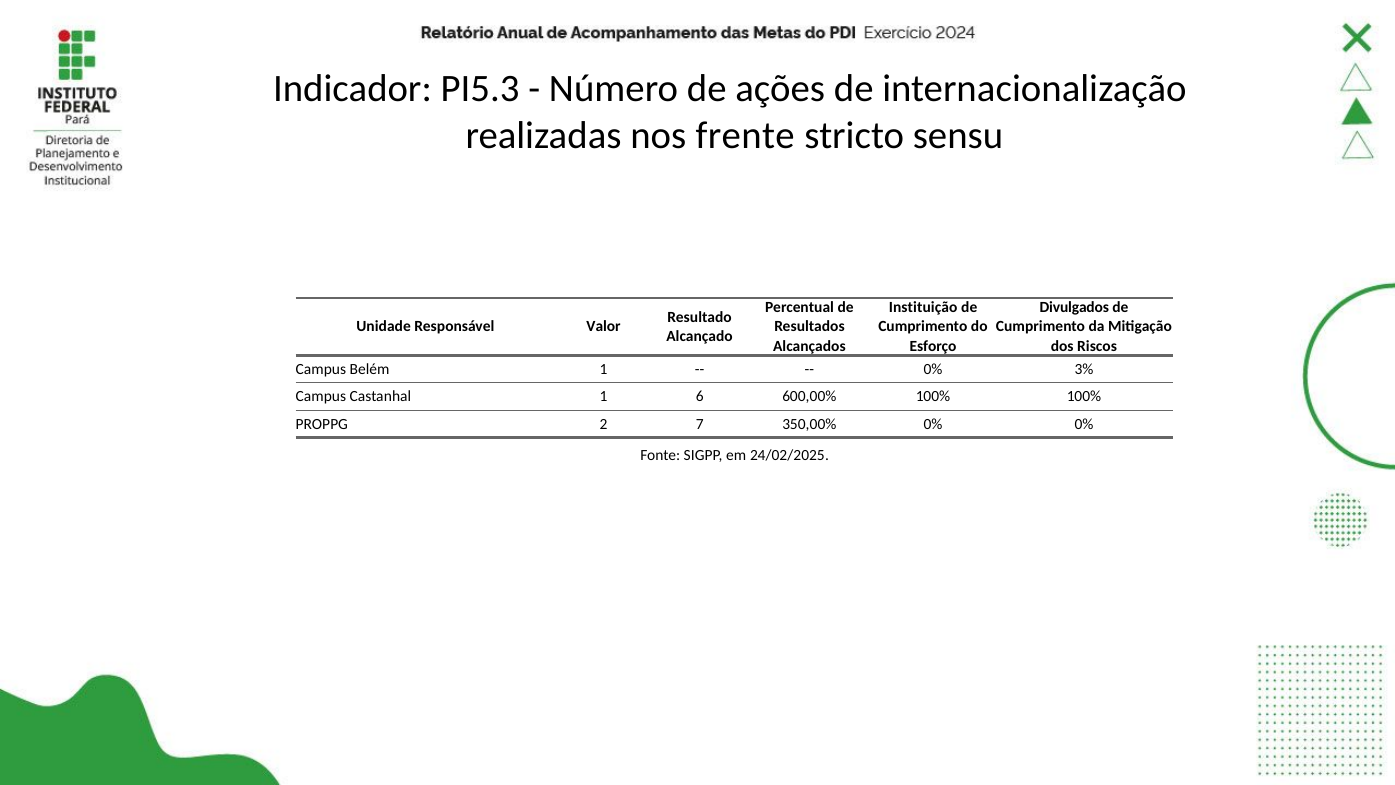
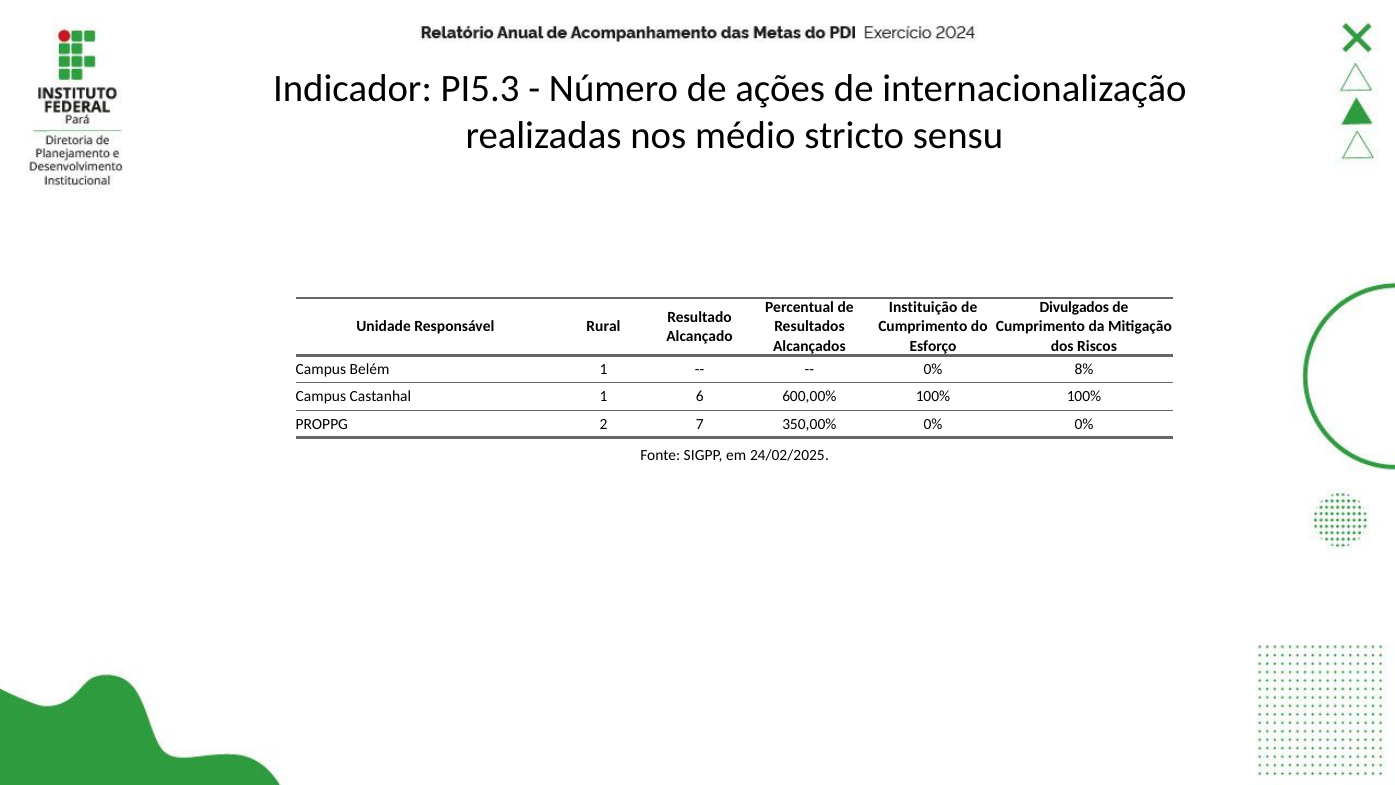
frente: frente -> médio
Valor: Valor -> Rural
3%: 3% -> 8%
